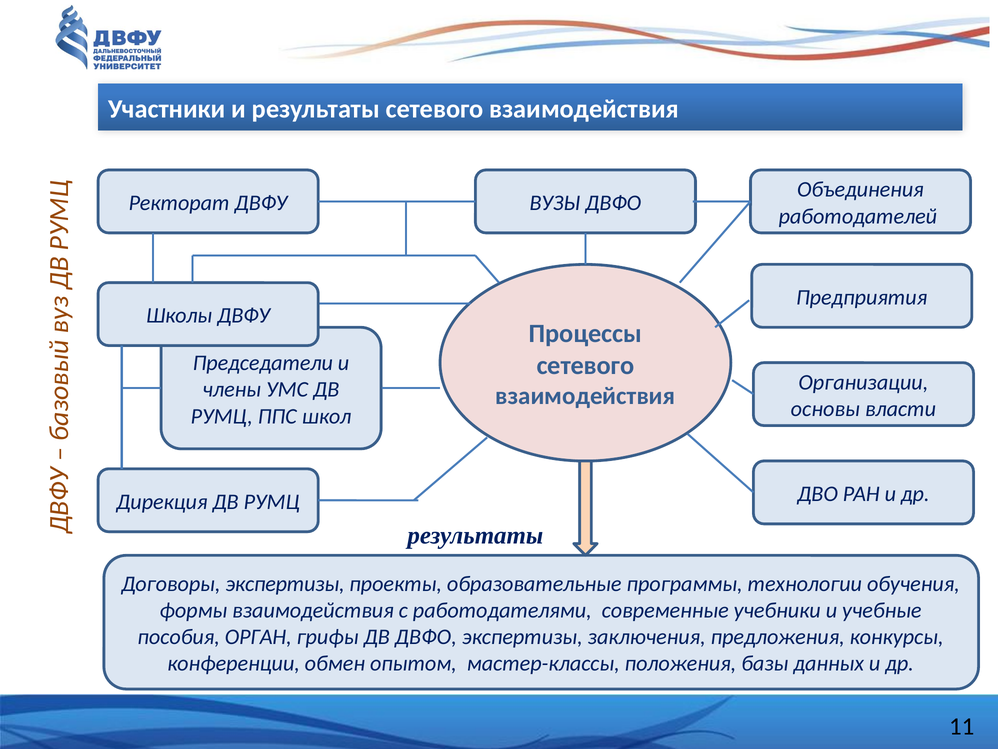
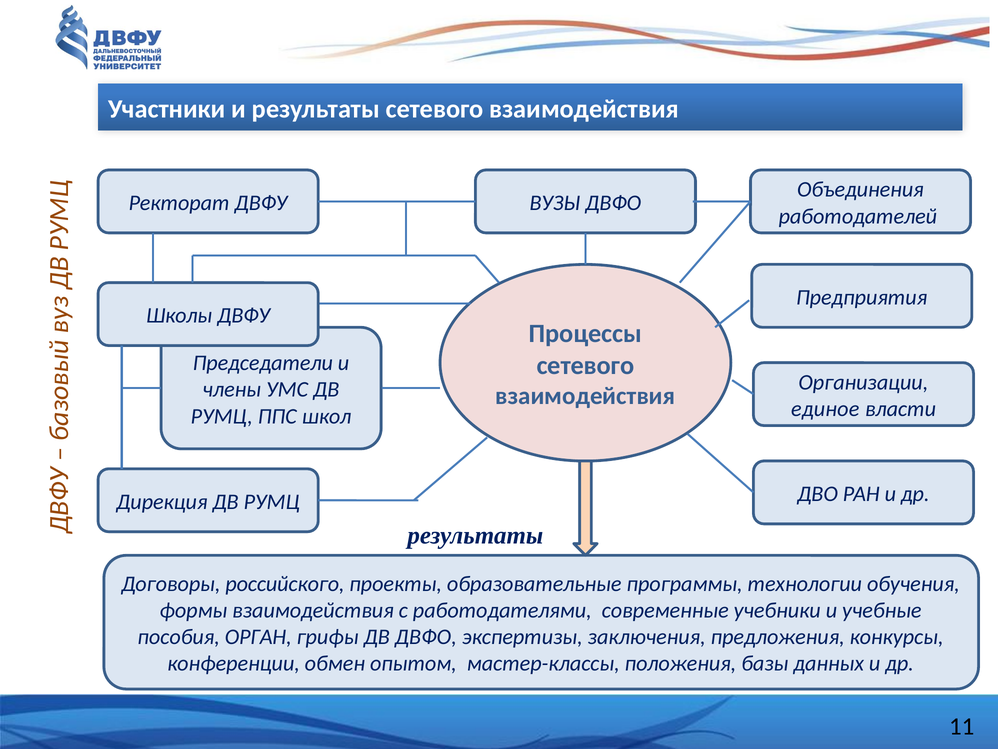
основы: основы -> единое
Договоры экспертизы: экспертизы -> российского
